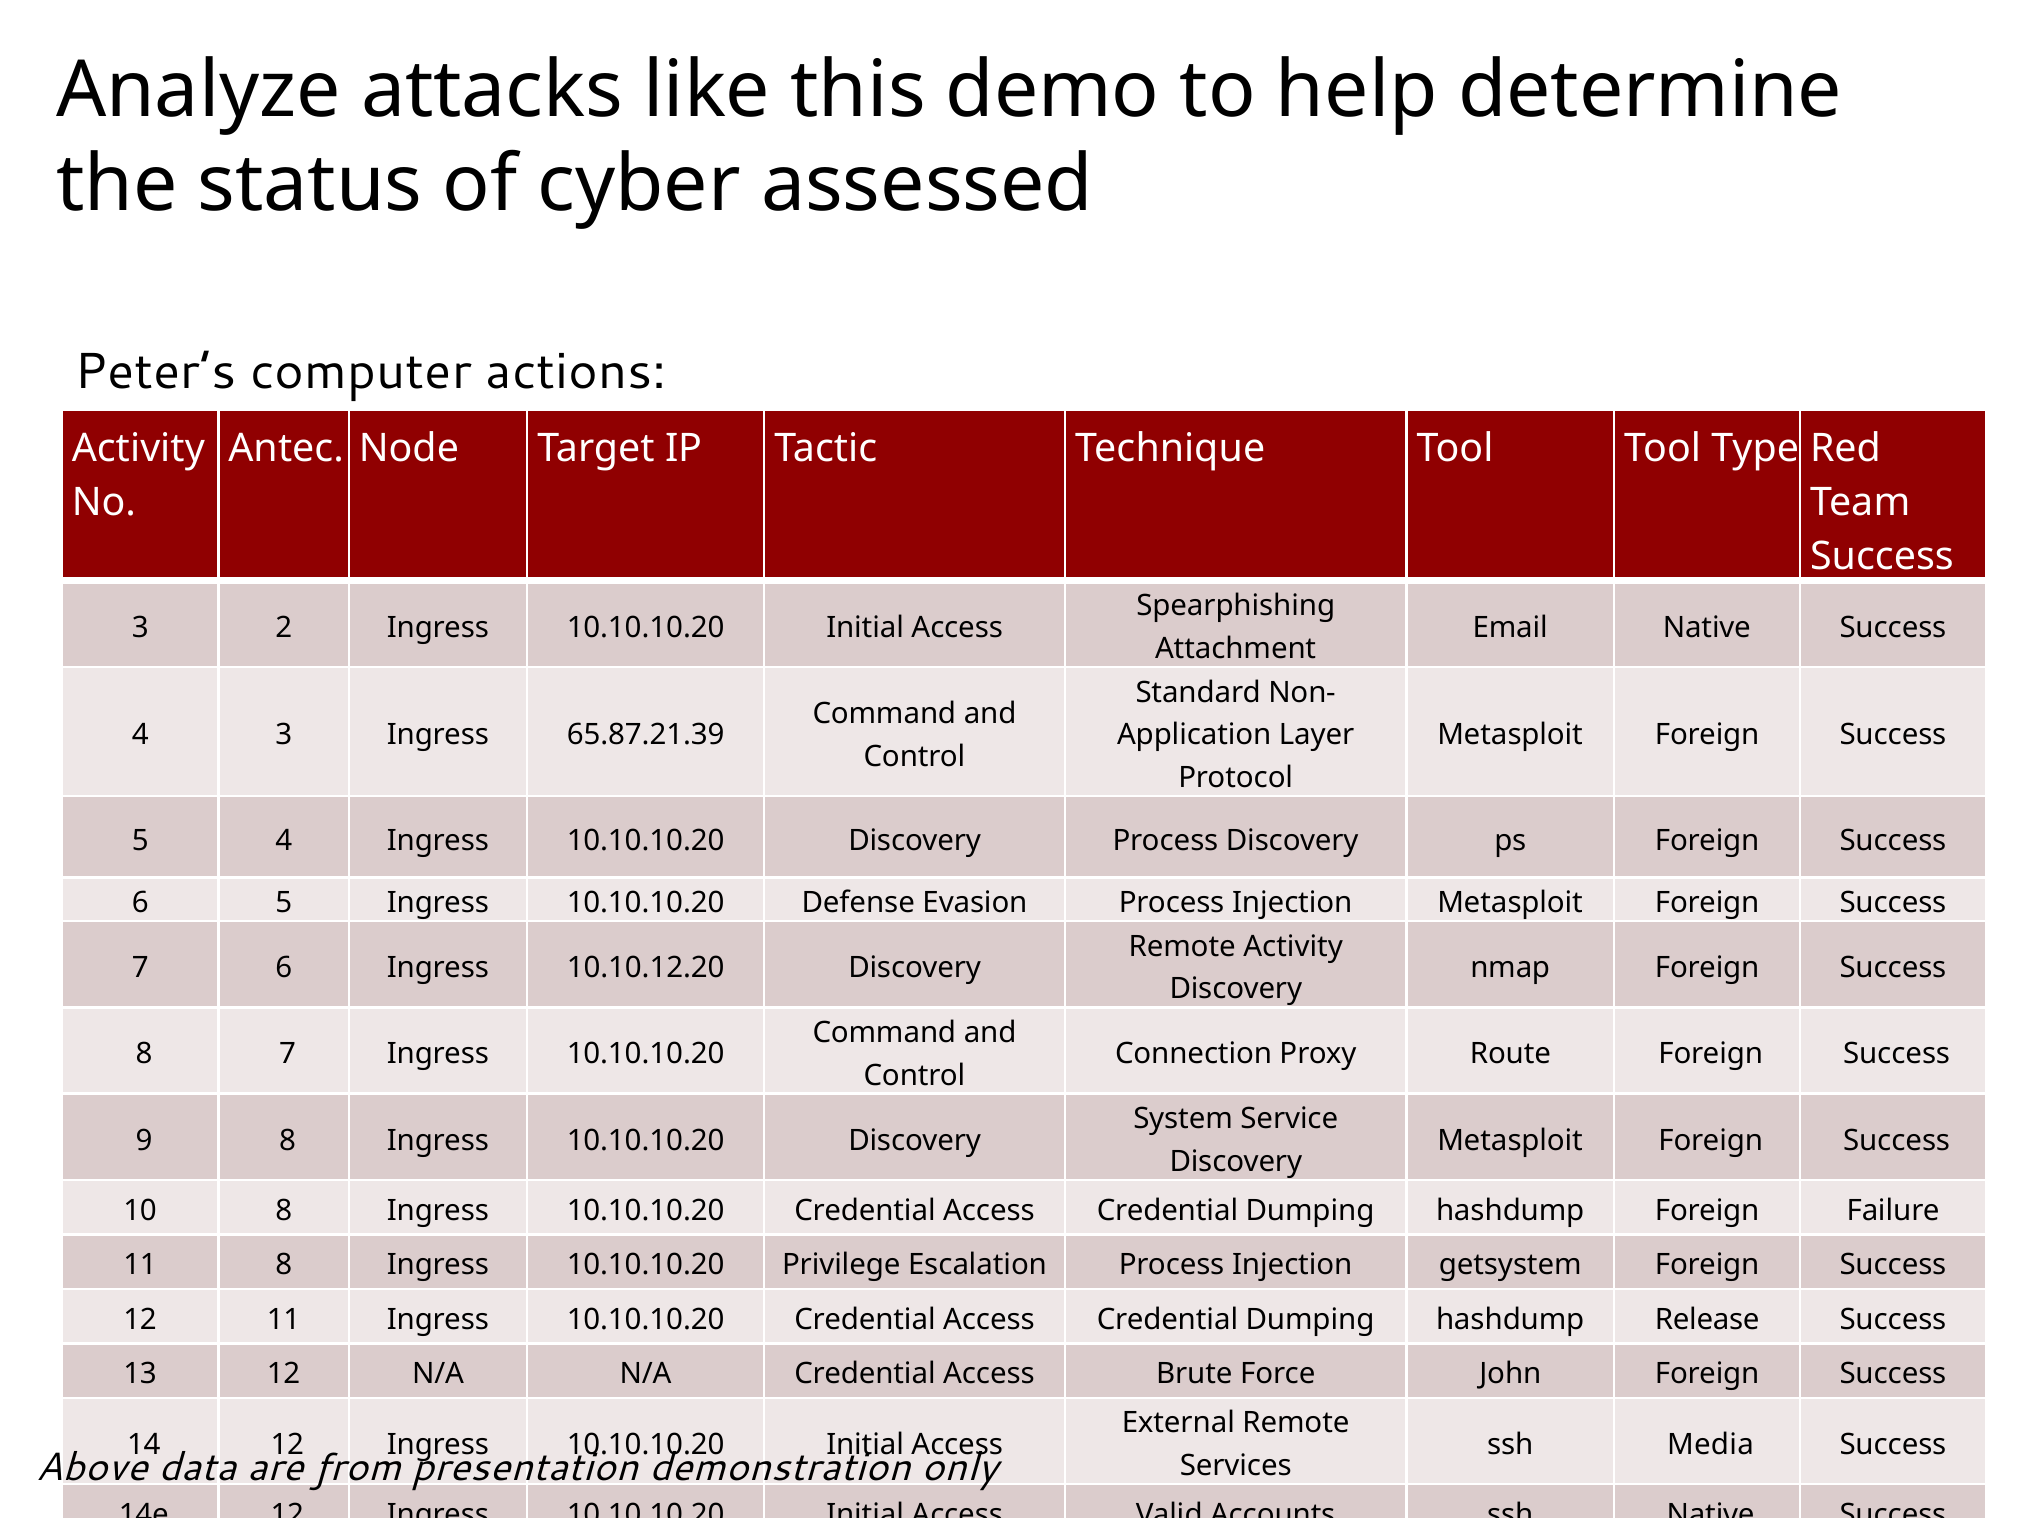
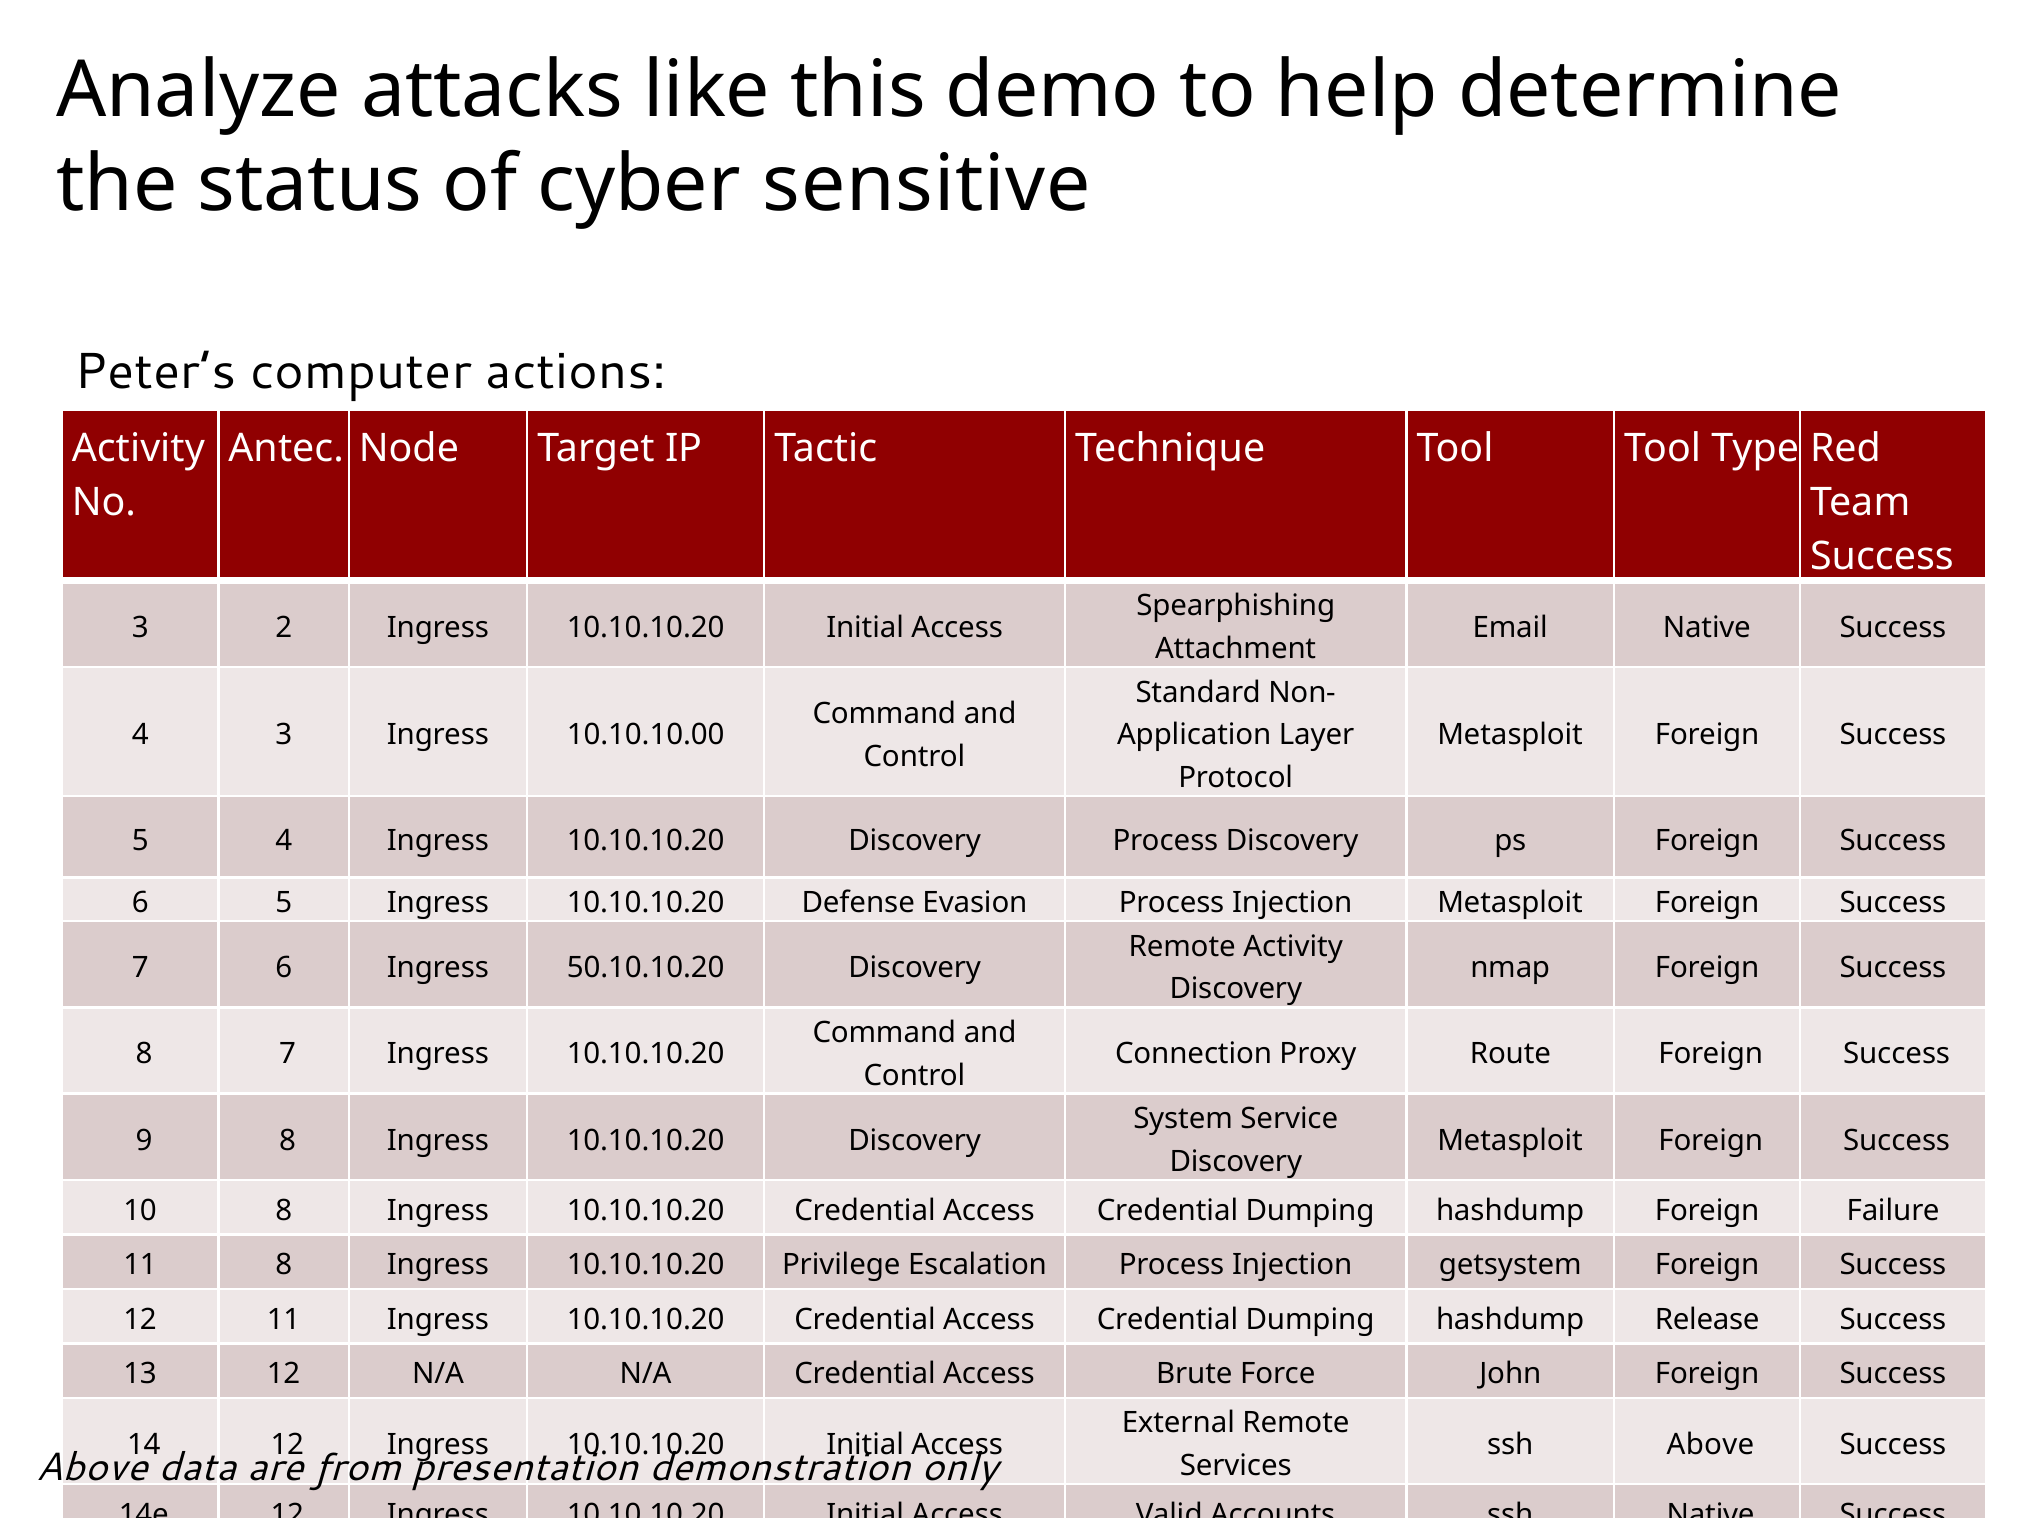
assessed: assessed -> sensitive
65.87.21.39: 65.87.21.39 -> 10.10.10.00
10.10.12.20: 10.10.12.20 -> 50.10.10.20
ssh Media: Media -> Above
